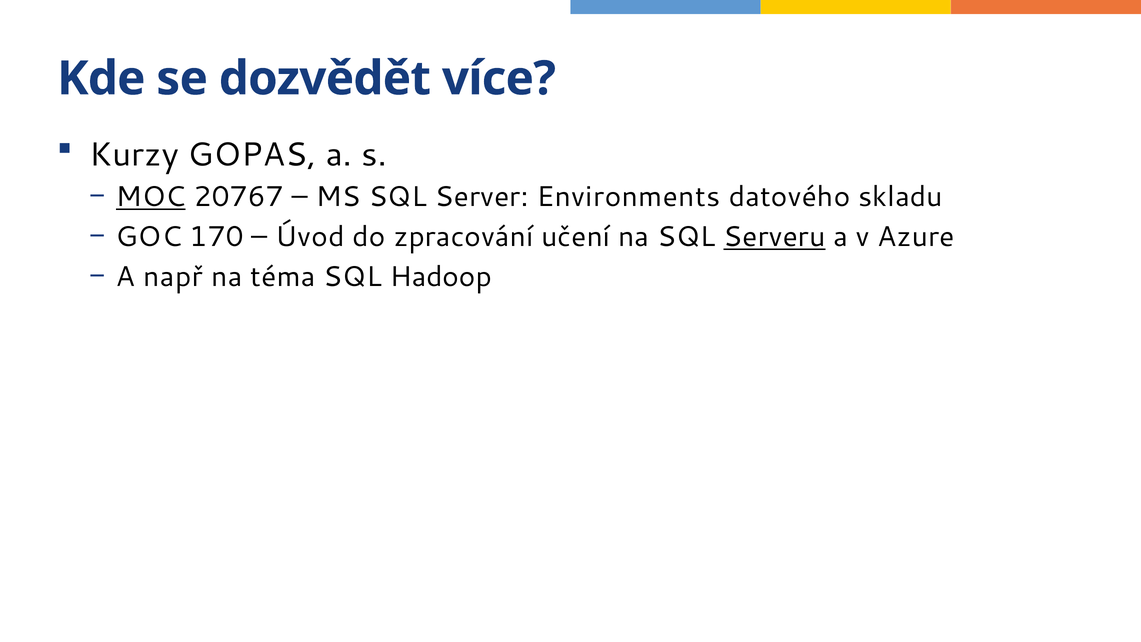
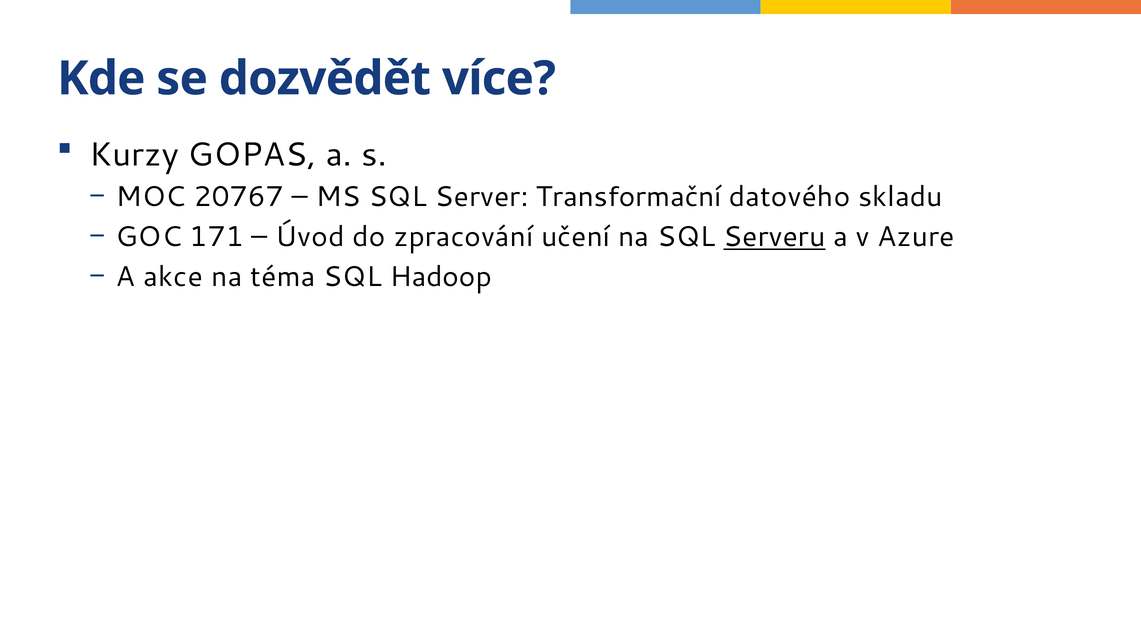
MOC underline: present -> none
Environments: Environments -> Transformační
170: 170 -> 171
např: např -> akce
